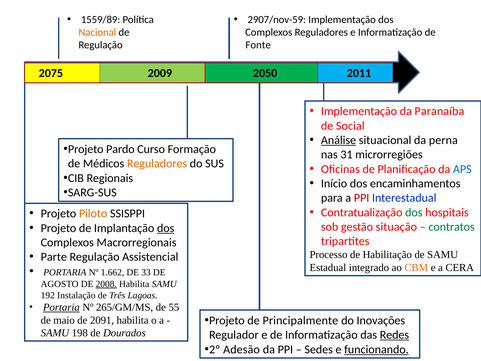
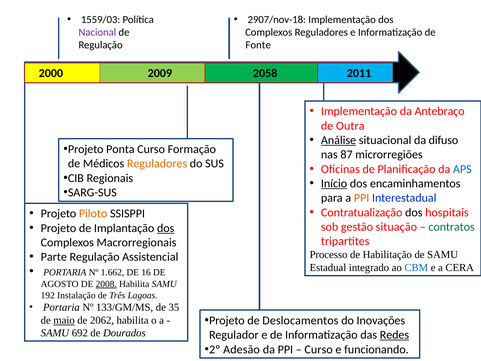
1559/89: 1559/89 -> 1559/03
2907/nov-59: 2907/nov-59 -> 2907/nov-18
Nacional colour: orange -> purple
2075: 2075 -> 2000
2050: 2050 -> 2058
Paranaíba: Paranaíba -> Antebraço
Social: Social -> Outra
perna: perna -> difuso
Pardo: Pardo -> Ponta
31: 31 -> 87
Início underline: none -> present
PPI at (362, 198) colour: red -> orange
dos at (414, 212) colour: green -> black
CBM colour: orange -> blue
33: 33 -> 16
Portaria at (61, 307) underline: present -> none
265/GM/MS: 265/GM/MS -> 133/GM/MS
55: 55 -> 35
Principalmente: Principalmente -> Deslocamentos
maio underline: none -> present
2091: 2091 -> 2062
198: 198 -> 692
Sedes at (319, 349): Sedes -> Curso
funcionando underline: present -> none
